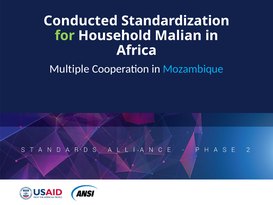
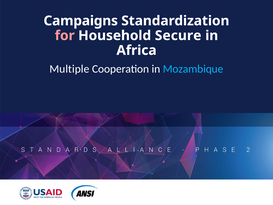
Conducted: Conducted -> Campaigns
for colour: light green -> pink
Malian: Malian -> Secure
